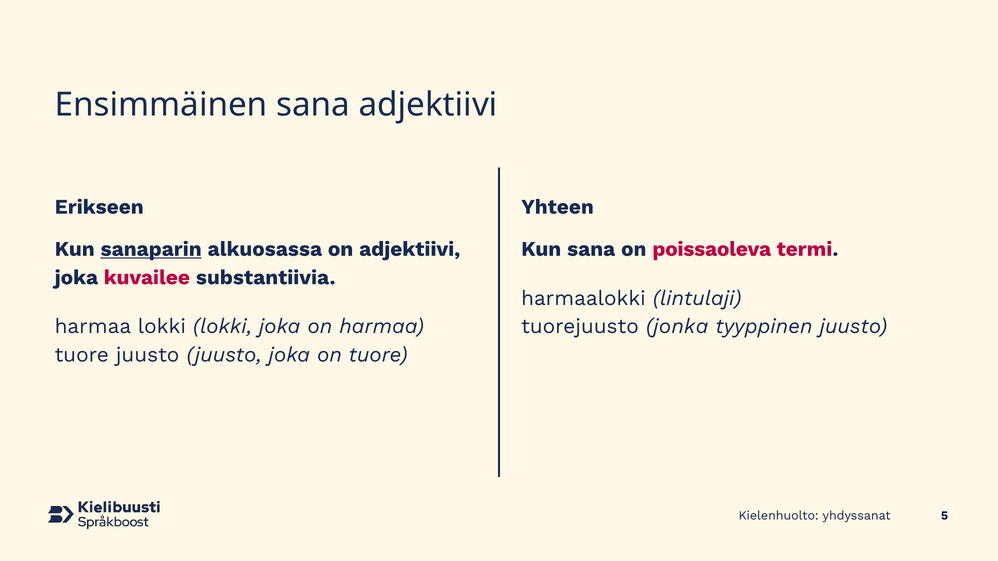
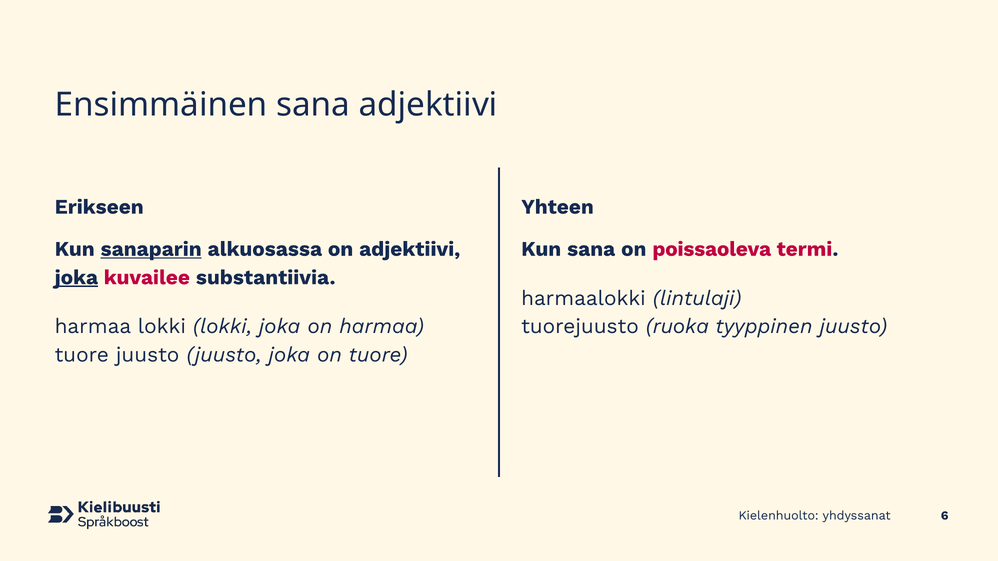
joka at (76, 278) underline: none -> present
jonka: jonka -> ruoka
5: 5 -> 6
